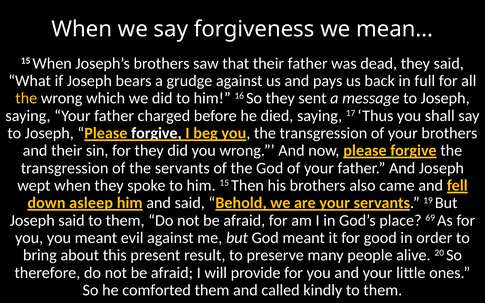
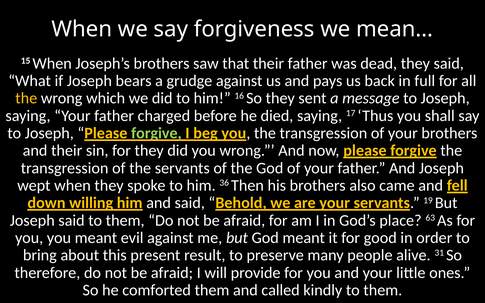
forgive at (156, 133) colour: white -> light green
him 15: 15 -> 36
asleep: asleep -> willing
69: 69 -> 63
20: 20 -> 31
